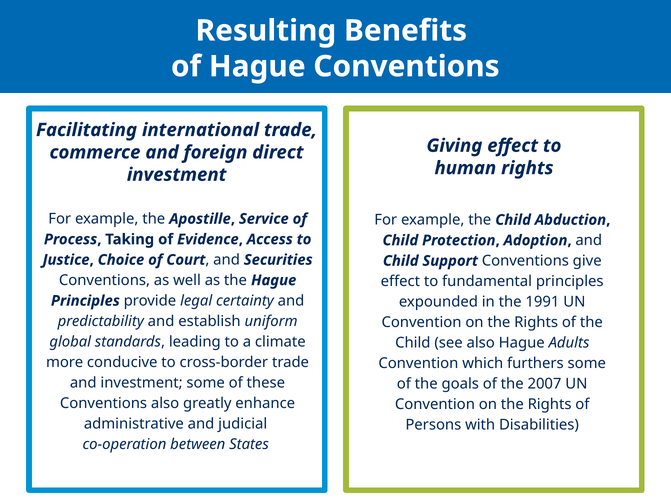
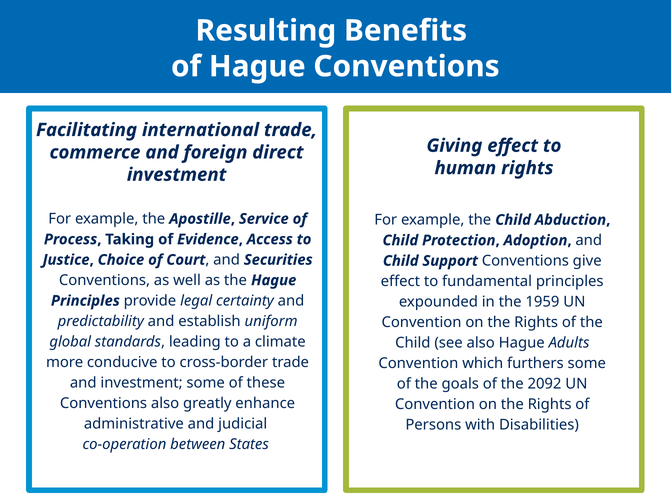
1991: 1991 -> 1959
2007: 2007 -> 2092
